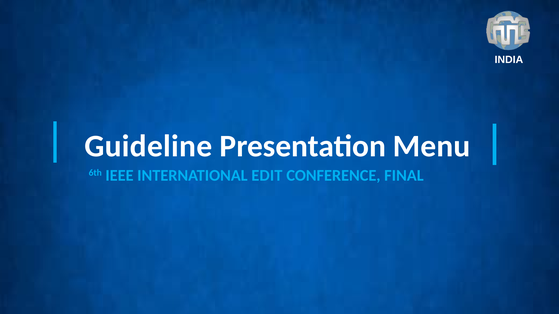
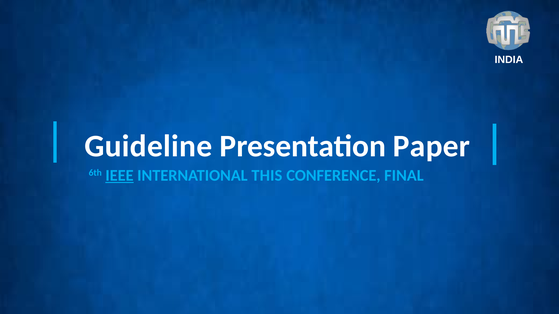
Menu: Menu -> Paper
IEEE underline: none -> present
EDIT: EDIT -> THIS
